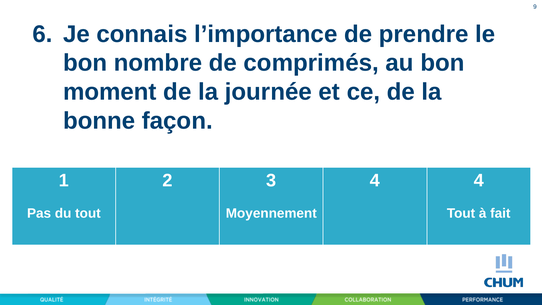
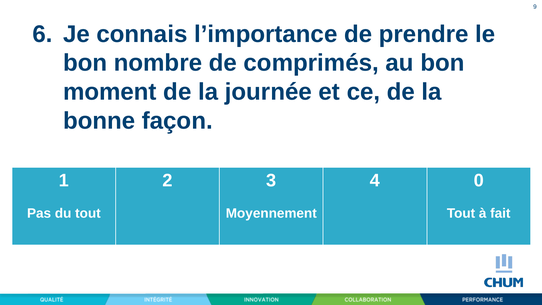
4 4: 4 -> 0
